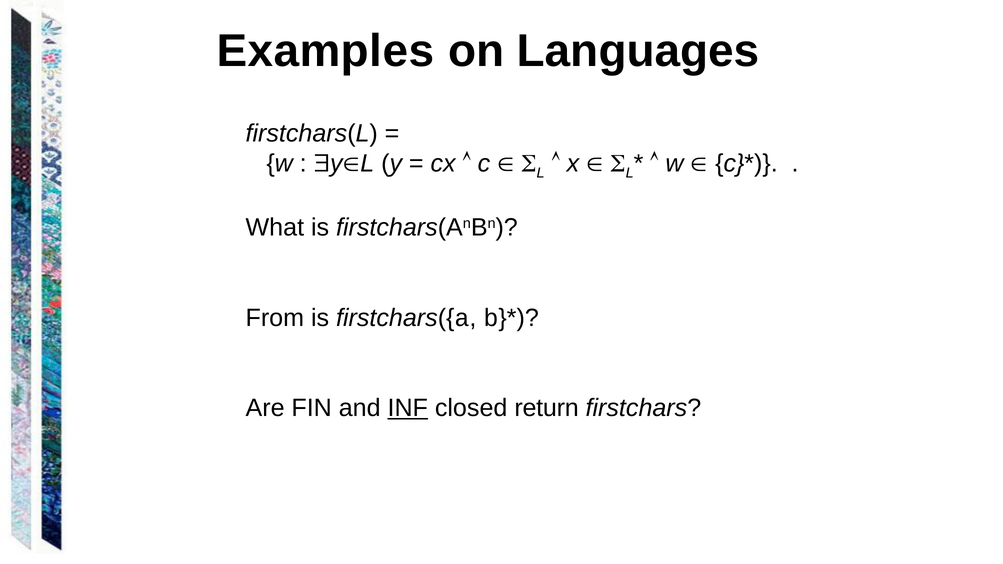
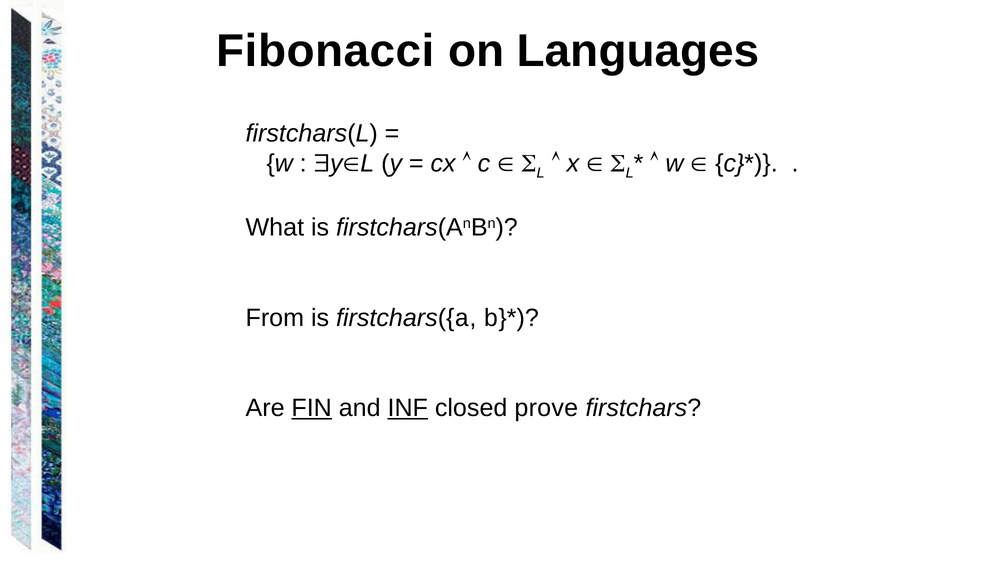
Examples: Examples -> Fibonacci
FIN underline: none -> present
return: return -> prove
